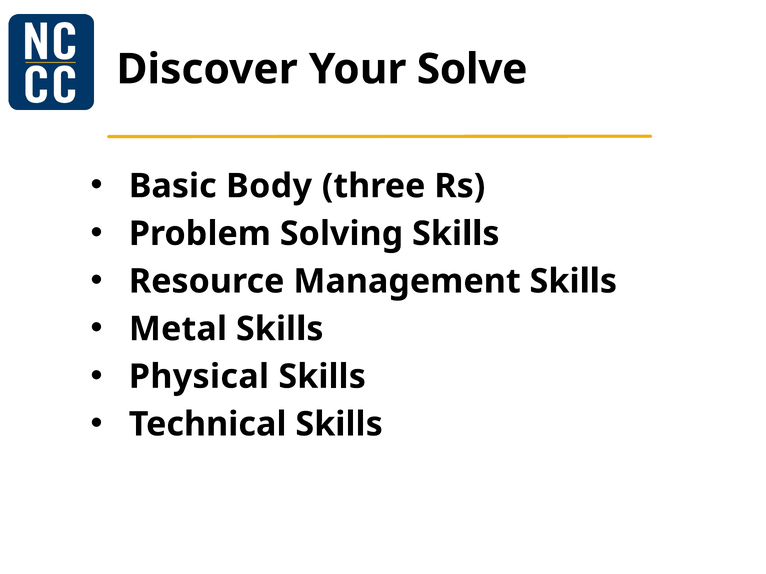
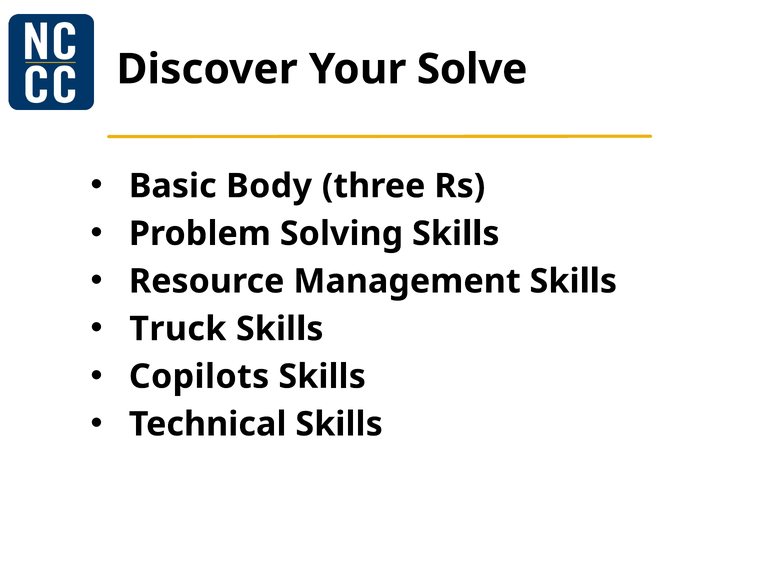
Metal: Metal -> Truck
Physical: Physical -> Copilots
